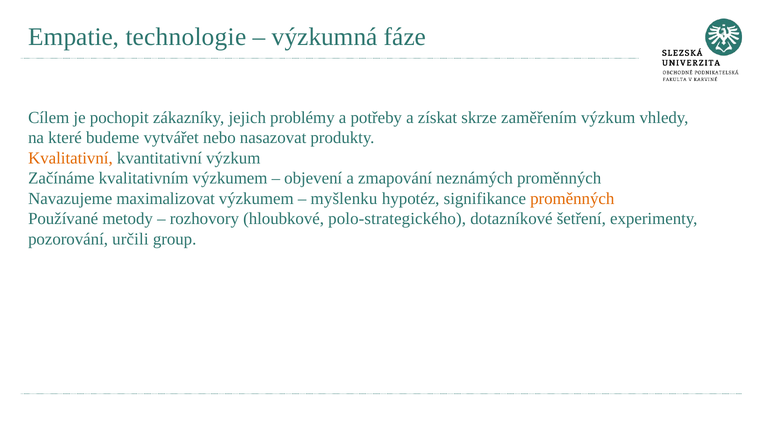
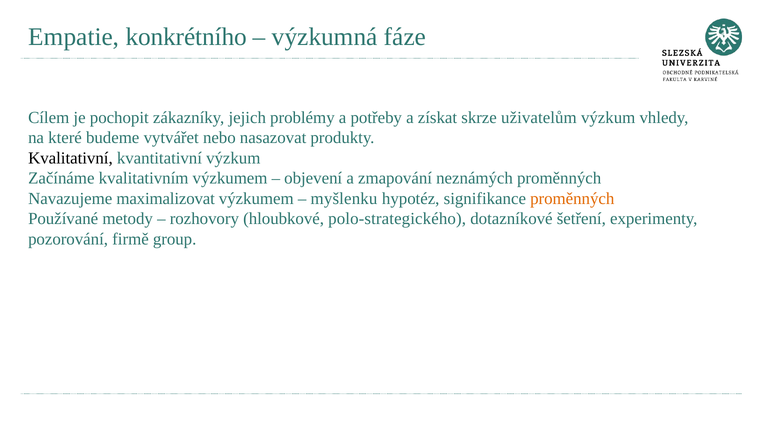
technologie: technologie -> konkrétního
zaměřením: zaměřením -> uživatelům
Kvalitativní colour: orange -> black
určili: určili -> firmě
